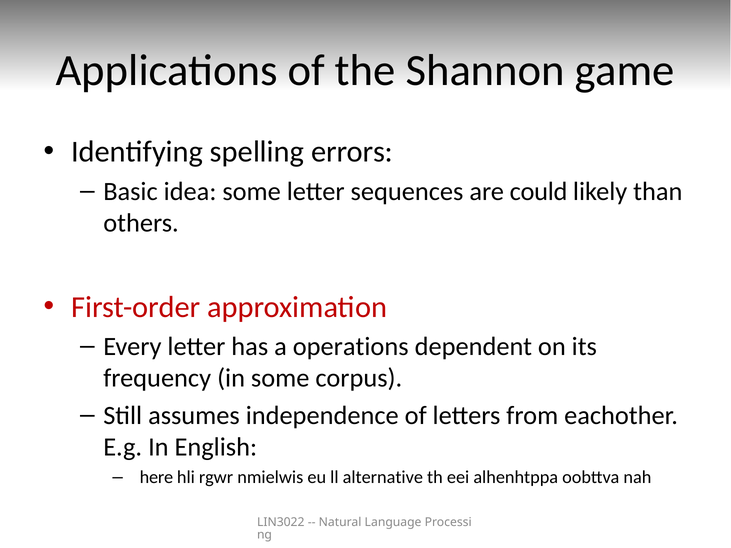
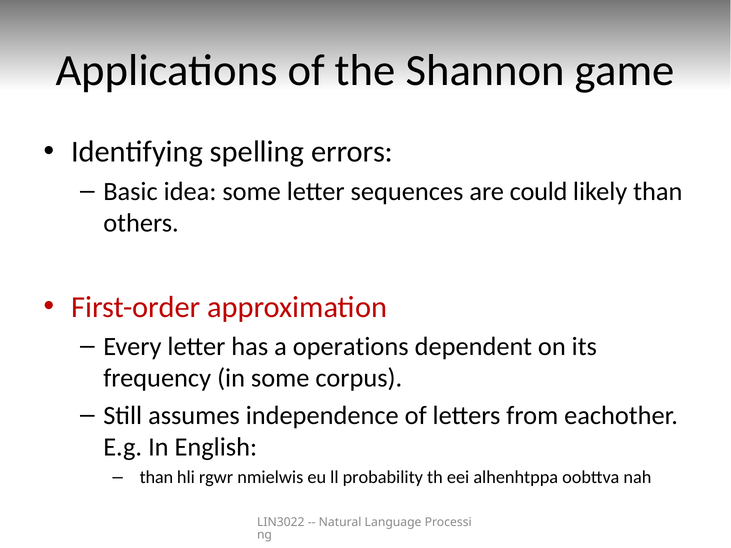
here at (156, 478): here -> than
alternative: alternative -> probability
